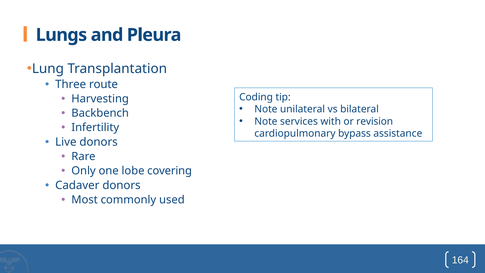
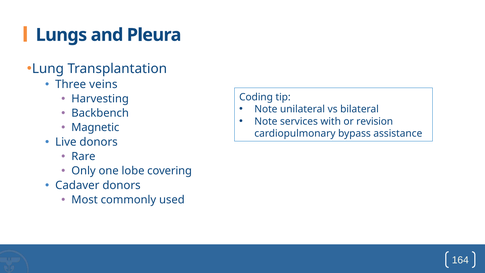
route: route -> veins
Infertility: Infertility -> Magnetic
